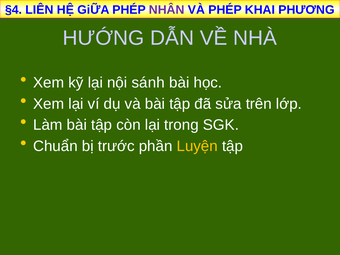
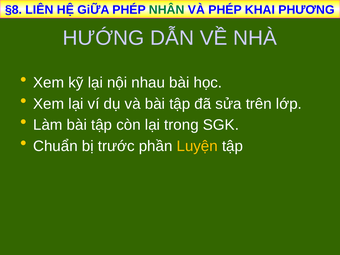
§4: §4 -> §8
NHÂN colour: purple -> green
sánh: sánh -> nhau
